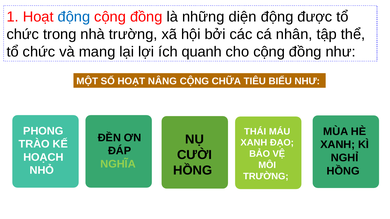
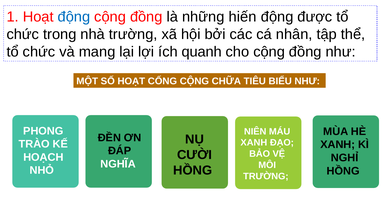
diện: diện -> hiến
NÂNG: NÂNG -> CỐNG
THÁI: THÁI -> NIÊN
NGHĨA colour: light green -> white
